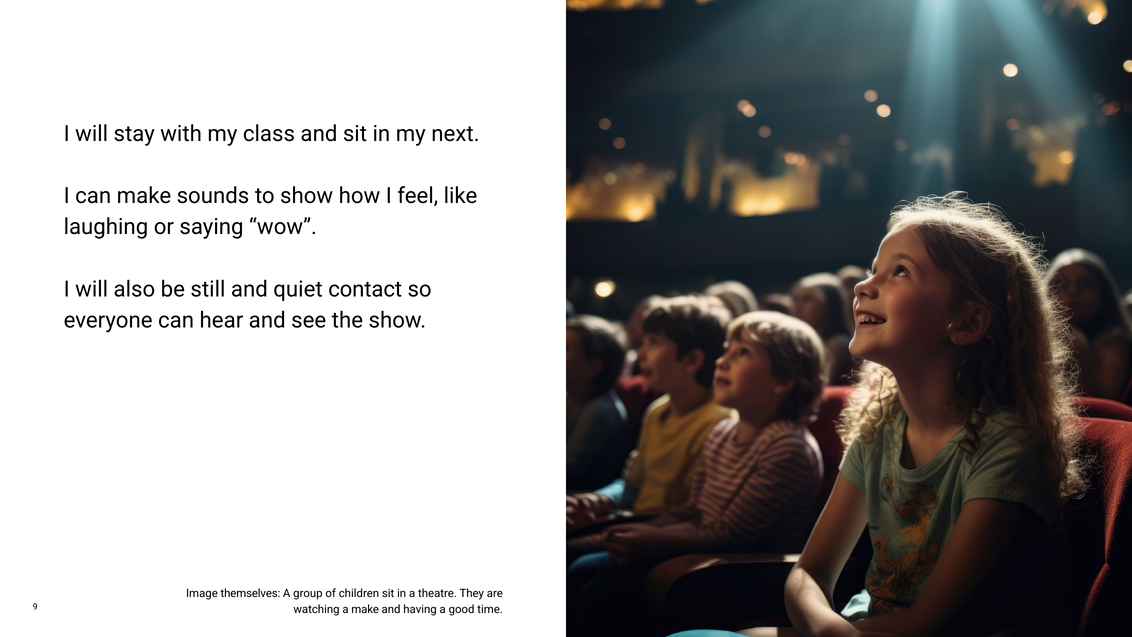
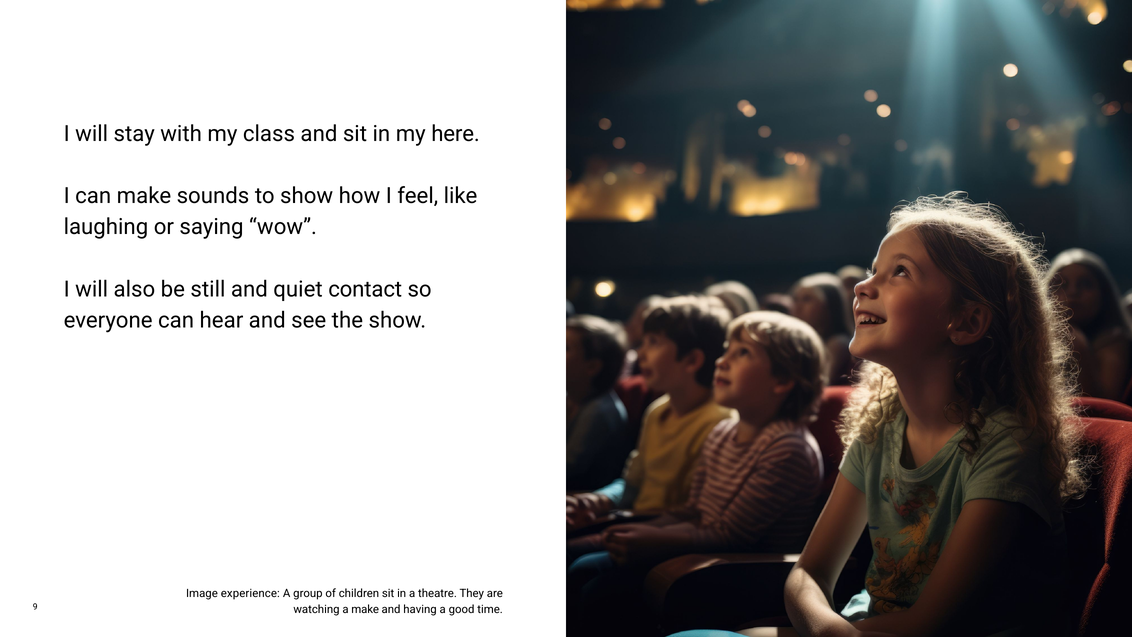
next: next -> here
themselves: themselves -> experience
